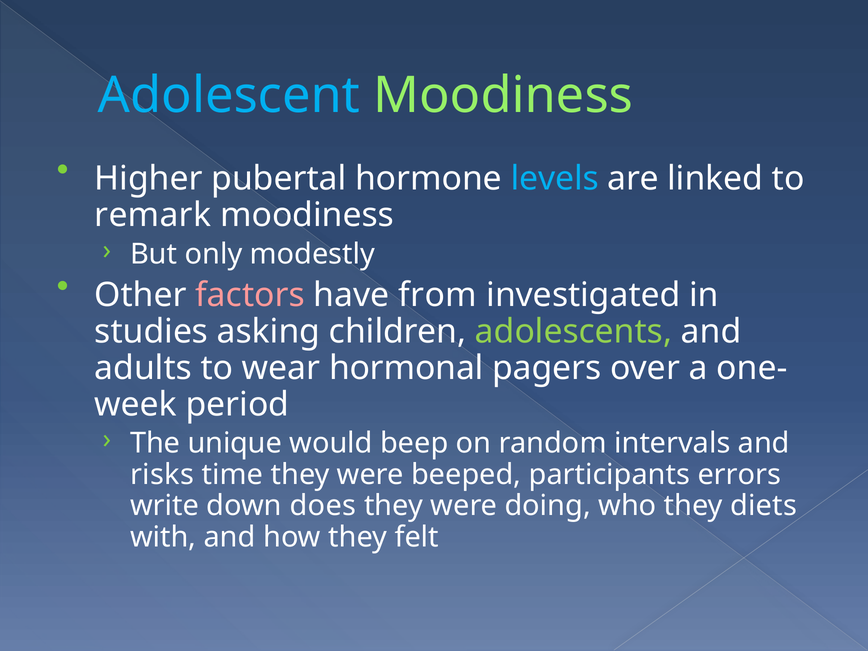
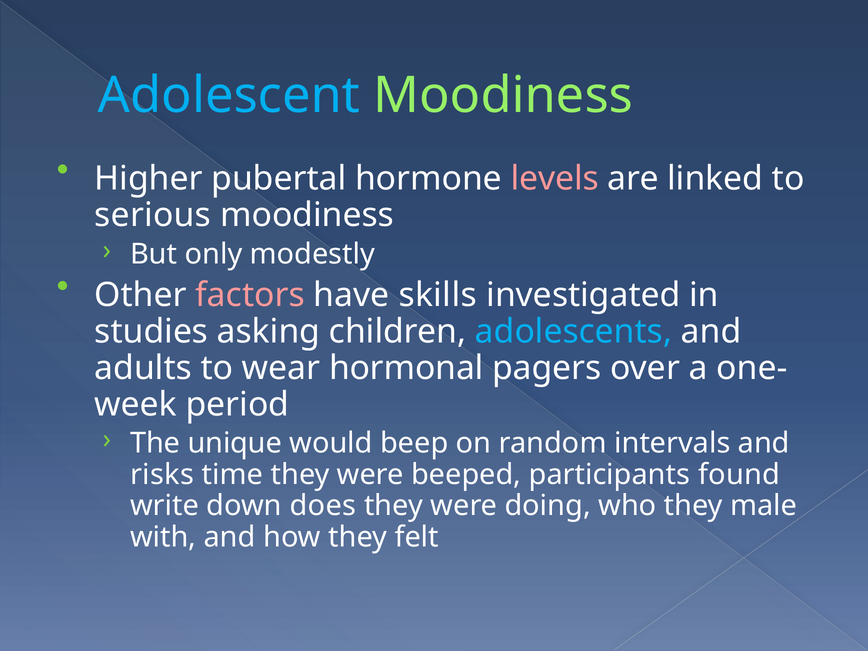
levels colour: light blue -> pink
remark: remark -> serious
from: from -> skills
adolescents colour: light green -> light blue
errors: errors -> found
diets: diets -> male
